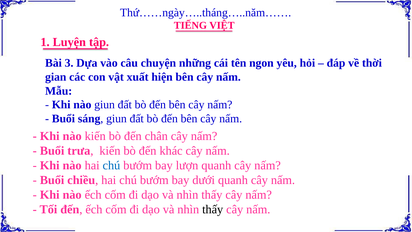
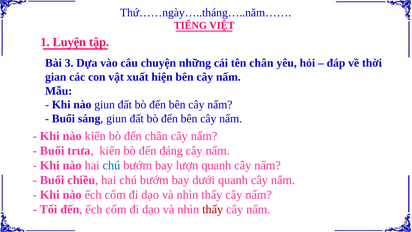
tên ngon: ngon -> chân
khác: khác -> đáng
thấy at (213, 209) colour: black -> red
